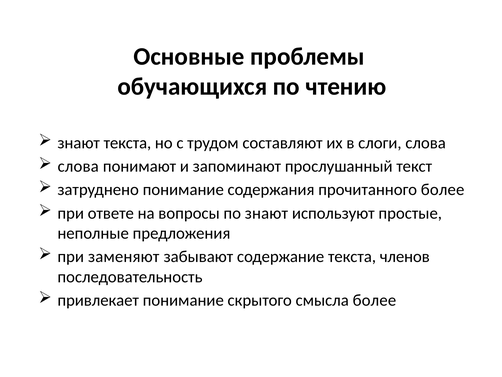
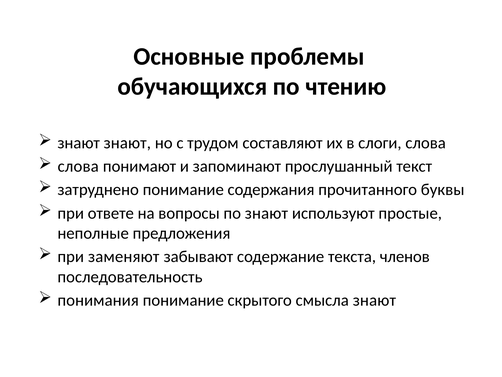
знают текста: текста -> знают
прочитанного более: более -> буквы
привлекает: привлекает -> понимания
смысла более: более -> знают
